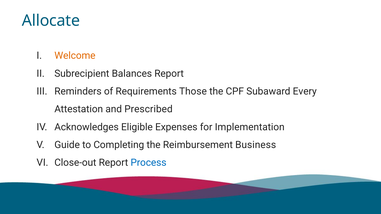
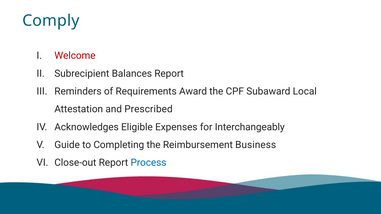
Allocate: Allocate -> Comply
Welcome colour: orange -> red
Those: Those -> Award
Every: Every -> Local
Implementation: Implementation -> Interchangeably
